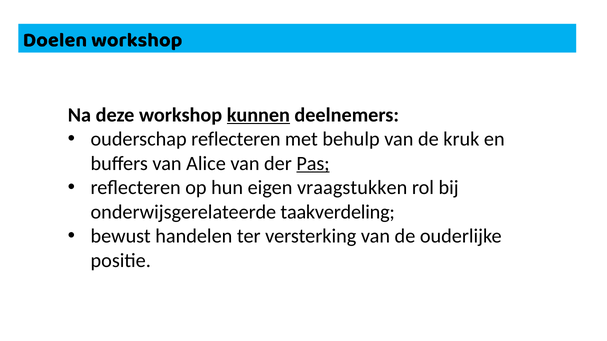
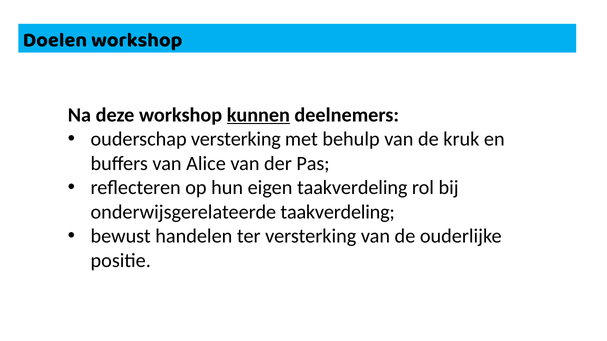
ouderschap reflecteren: reflecteren -> versterking
Pas underline: present -> none
eigen vraagstukken: vraagstukken -> taakverdeling
